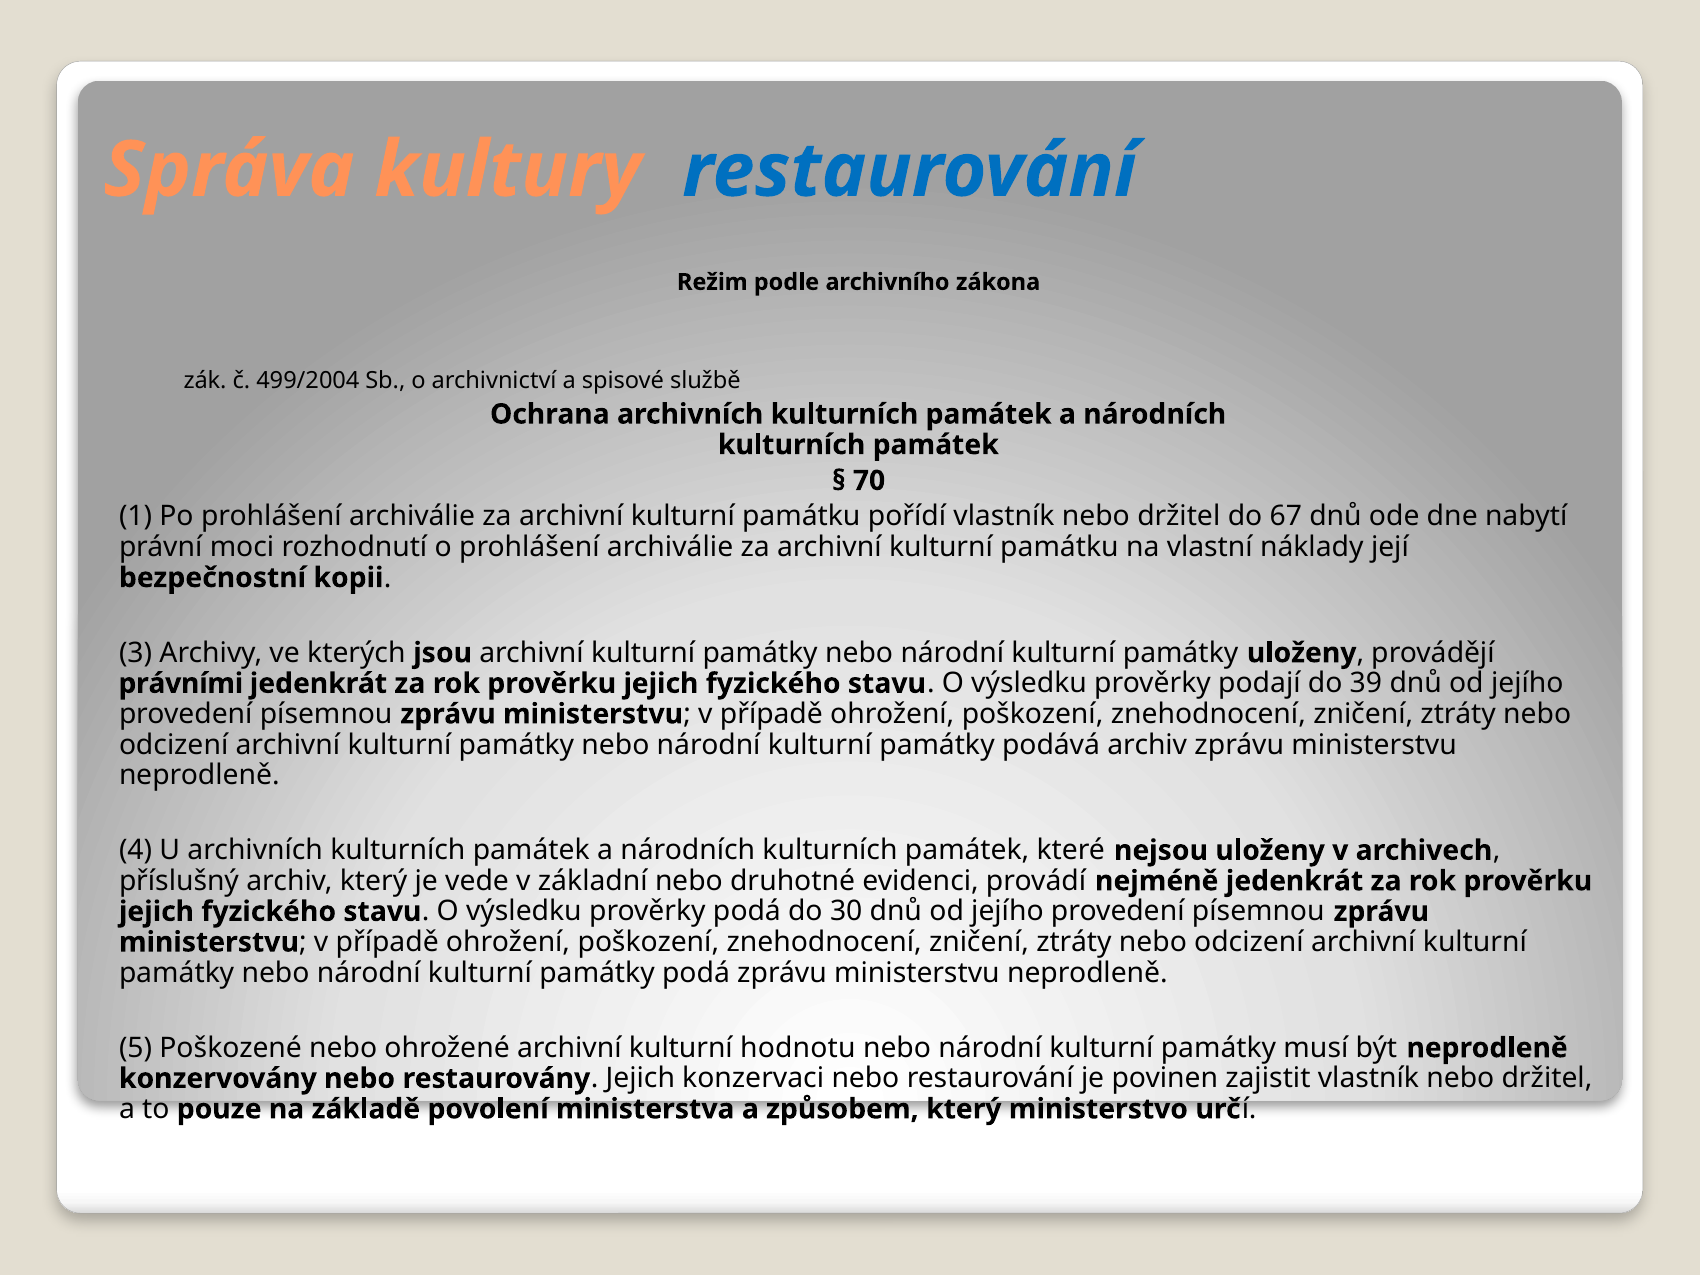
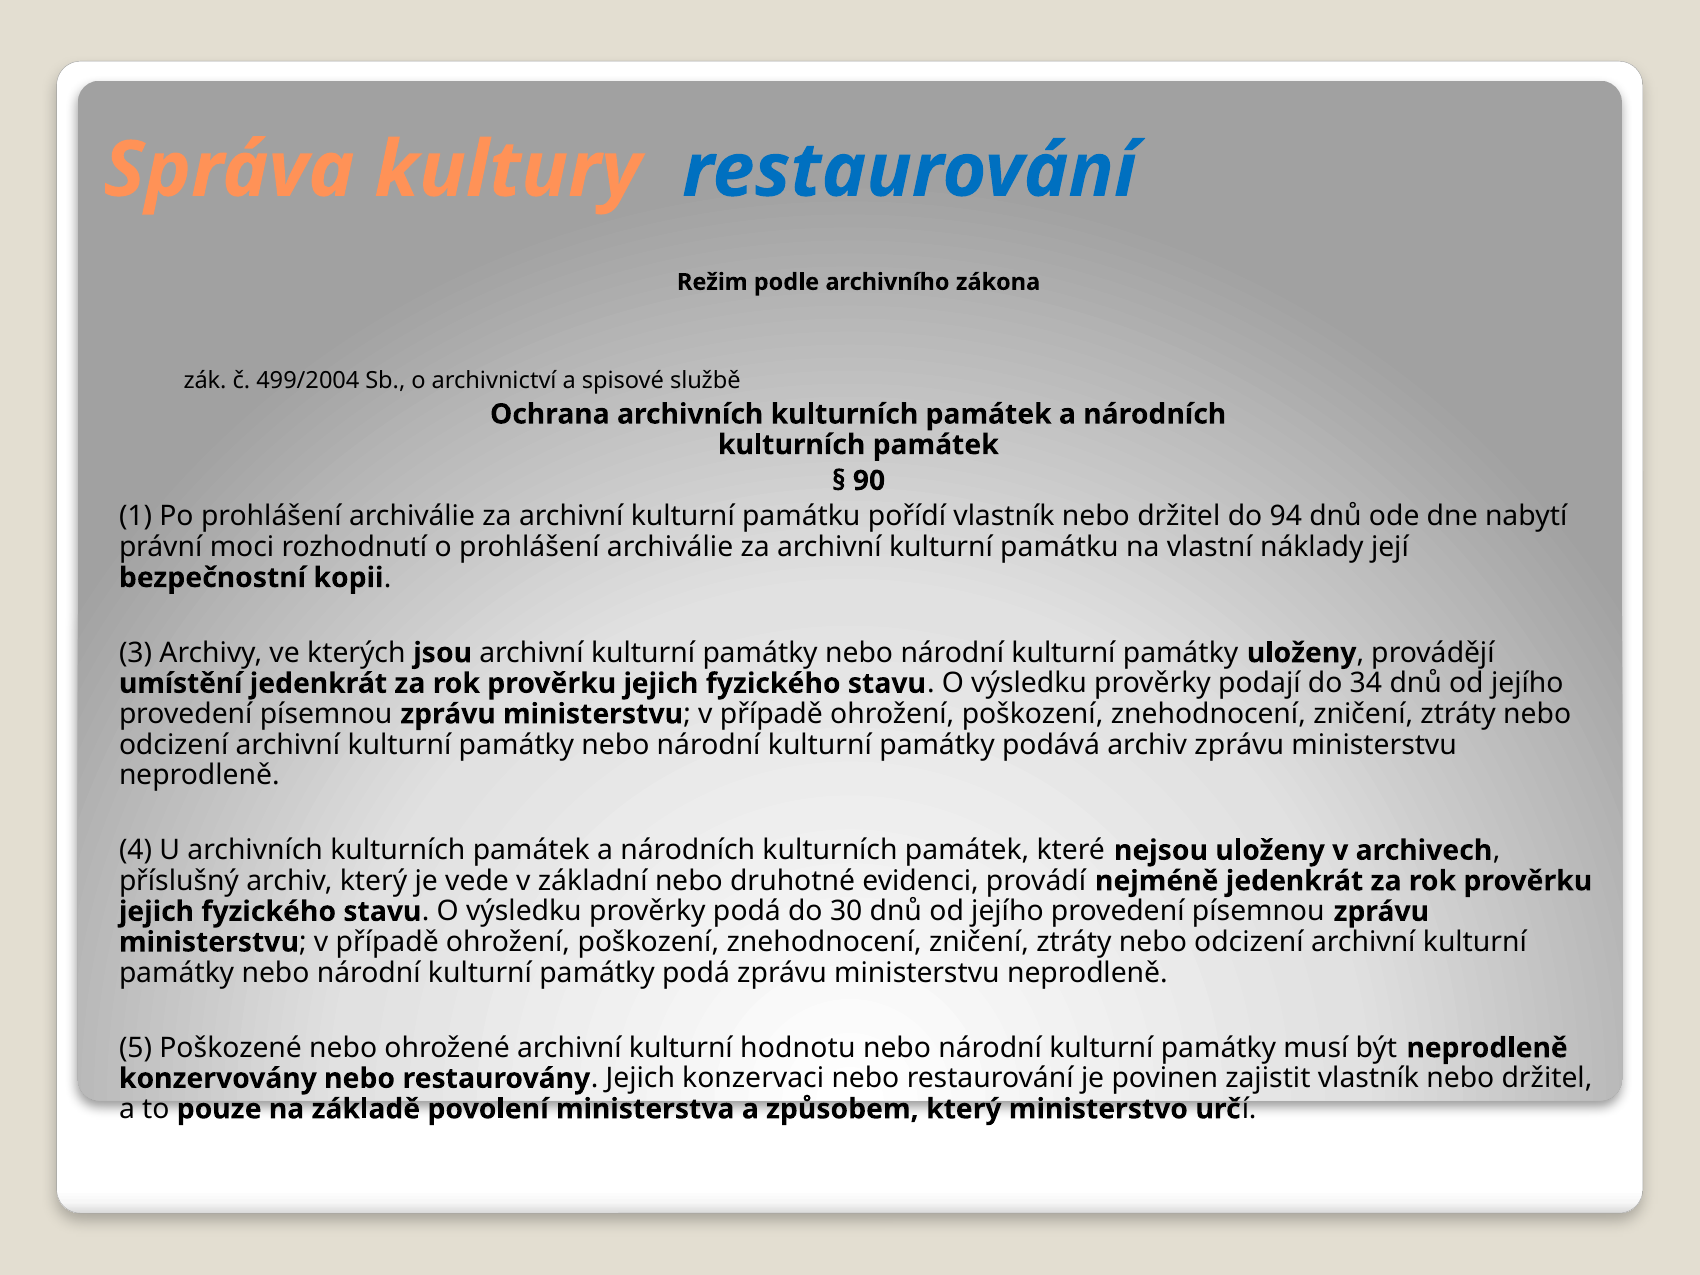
70: 70 -> 90
67: 67 -> 94
právními: právními -> umístění
39: 39 -> 34
